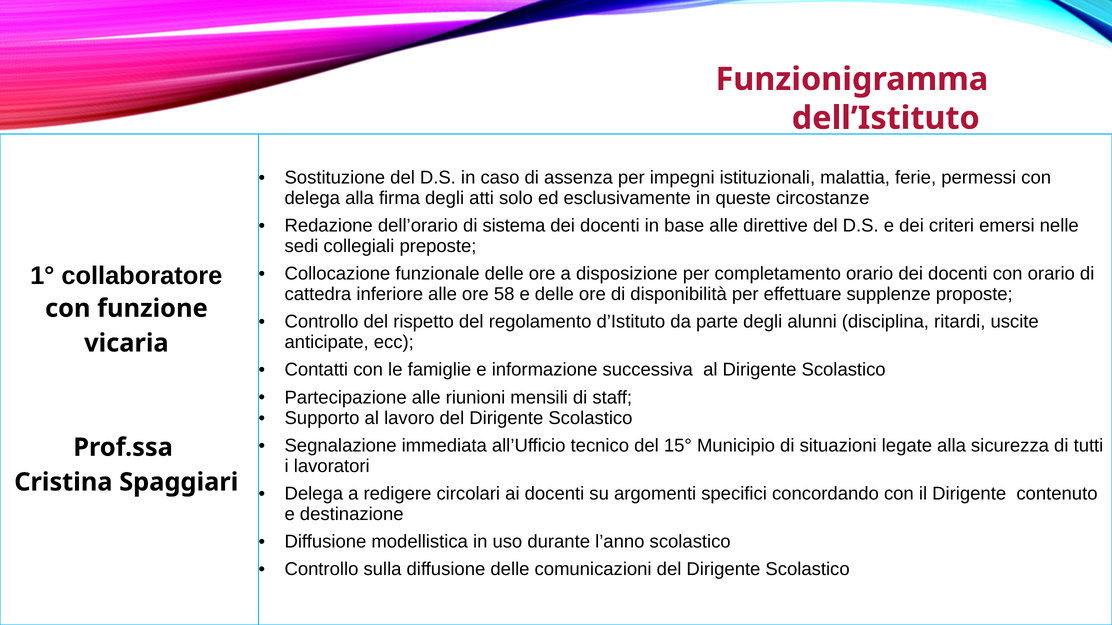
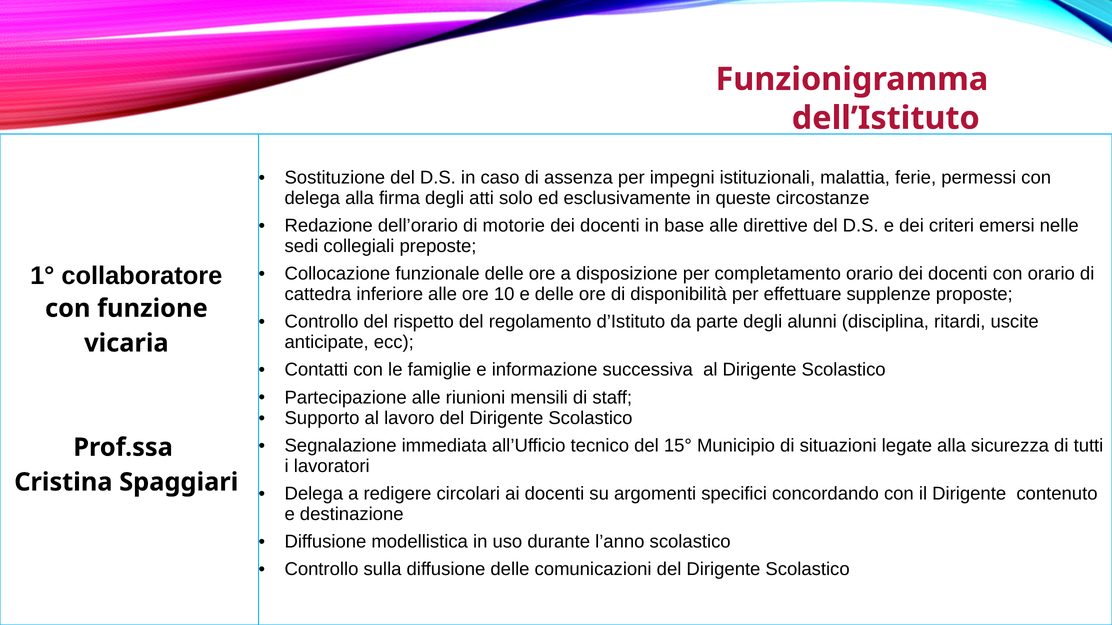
sistema: sistema -> motorie
58: 58 -> 10
